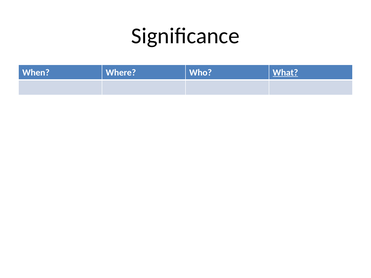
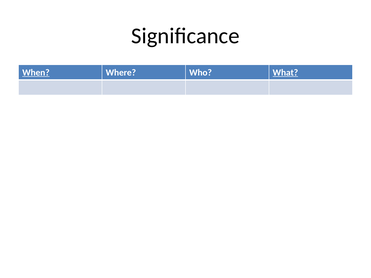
When underline: none -> present
